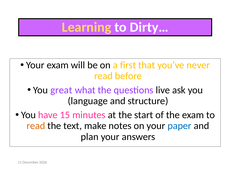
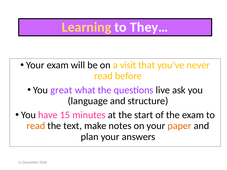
Dirty…: Dirty… -> They…
first: first -> visit
paper colour: blue -> orange
